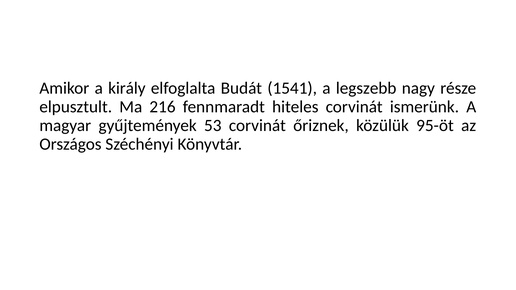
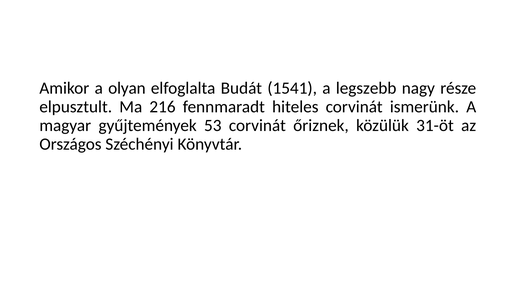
király: király -> olyan
95-öt: 95-öt -> 31-öt
